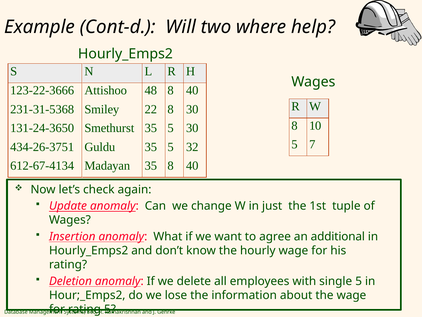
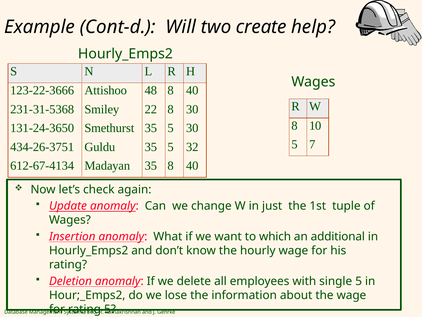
where: where -> create
agree: agree -> which
